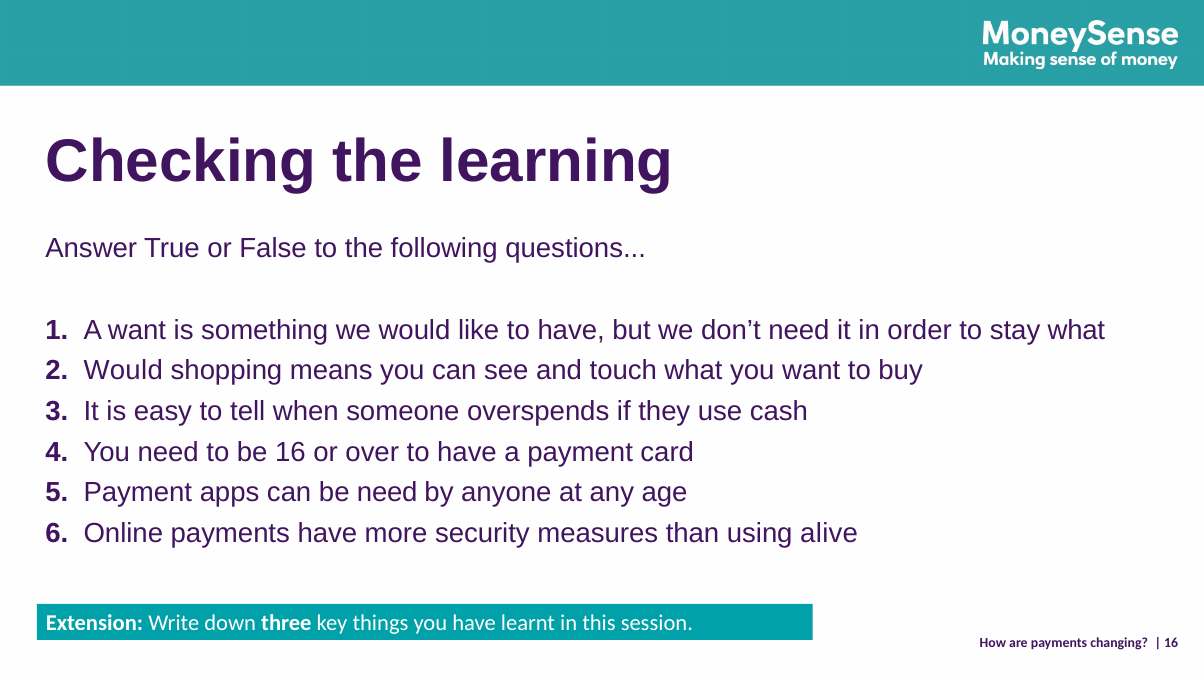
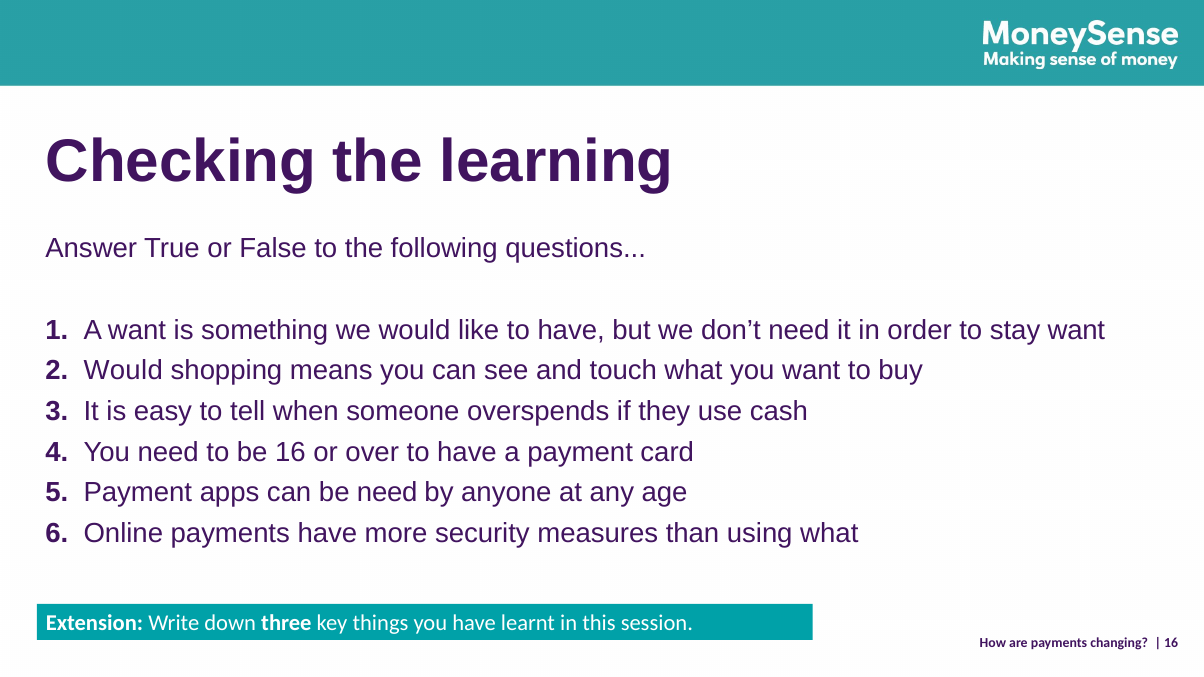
stay what: what -> want
using alive: alive -> what
